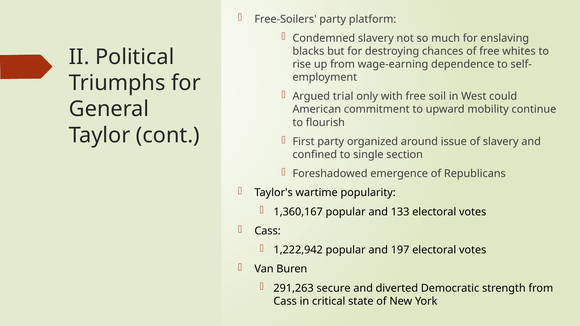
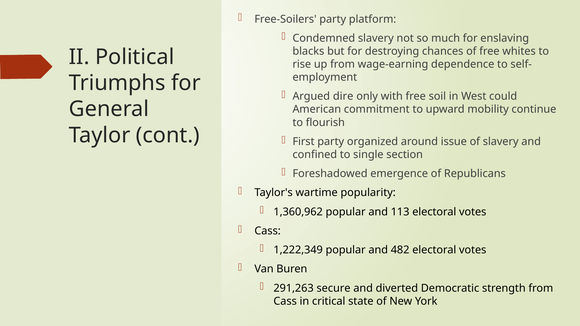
trial: trial -> dire
1,360,167: 1,360,167 -> 1,360,962
133: 133 -> 113
1,222,942: 1,222,942 -> 1,222,349
197: 197 -> 482
